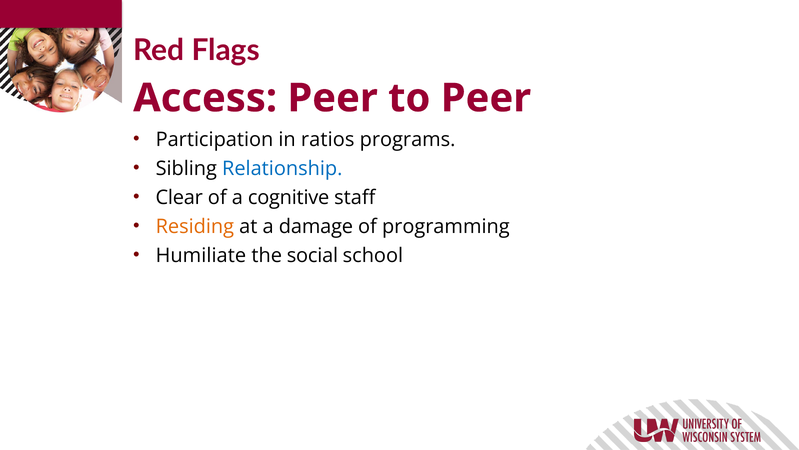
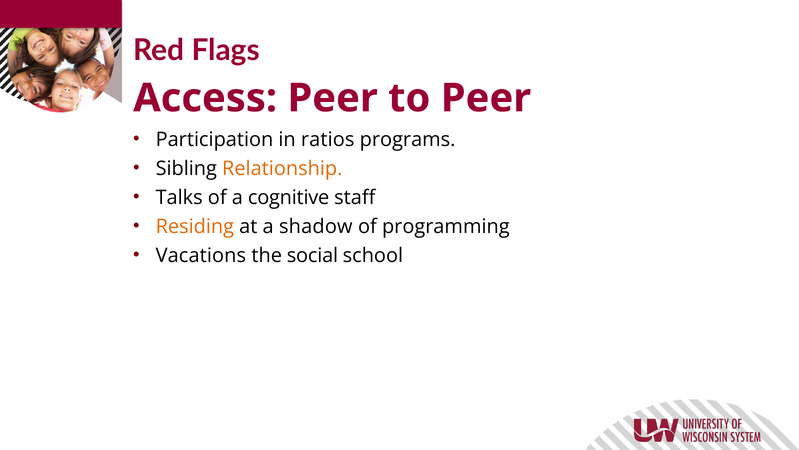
Relationship colour: blue -> orange
Clear: Clear -> Talks
damage: damage -> shadow
Humiliate: Humiliate -> Vacations
